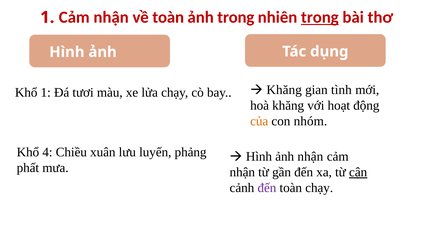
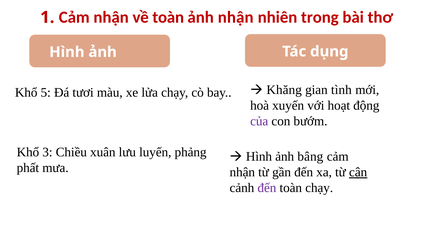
ảnh trong: trong -> nhận
trong at (320, 17) underline: present -> none
Khổ 1: 1 -> 5
hoà khăng: khăng -> xuyến
của colour: orange -> purple
nhóm: nhóm -> bướm
4: 4 -> 3
ảnh nhận: nhận -> bâng
